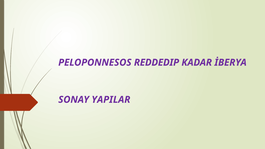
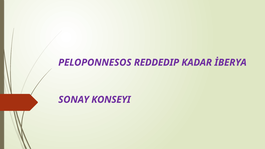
YAPILAR: YAPILAR -> KONSEYI
